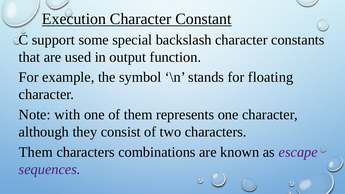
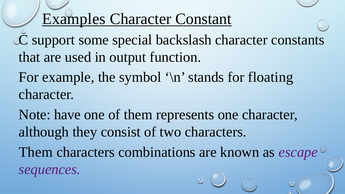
Execution: Execution -> Examples
with: with -> have
